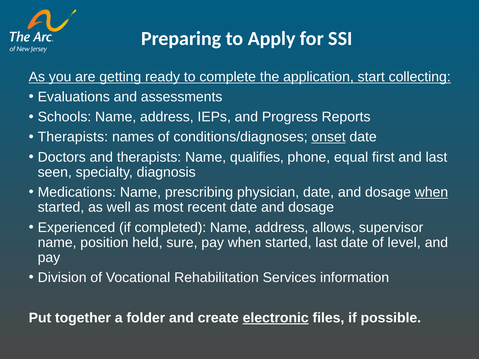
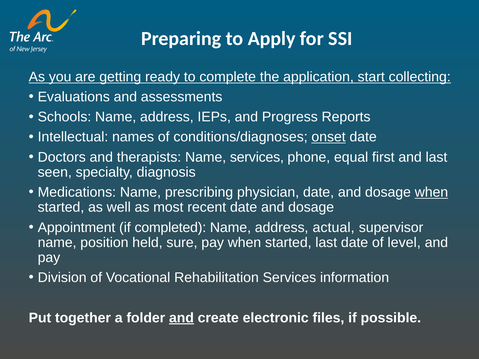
Therapists at (73, 137): Therapists -> Intellectual
Name qualifies: qualifies -> services
Experienced: Experienced -> Appointment
allows: allows -> actual
and at (181, 318) underline: none -> present
electronic underline: present -> none
